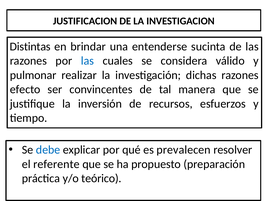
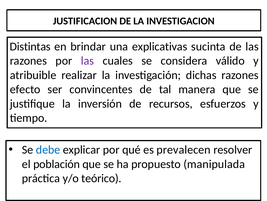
entenderse: entenderse -> explicativas
las at (87, 61) colour: blue -> purple
pulmonar: pulmonar -> atribuible
referente: referente -> población
preparación: preparación -> manipulada
